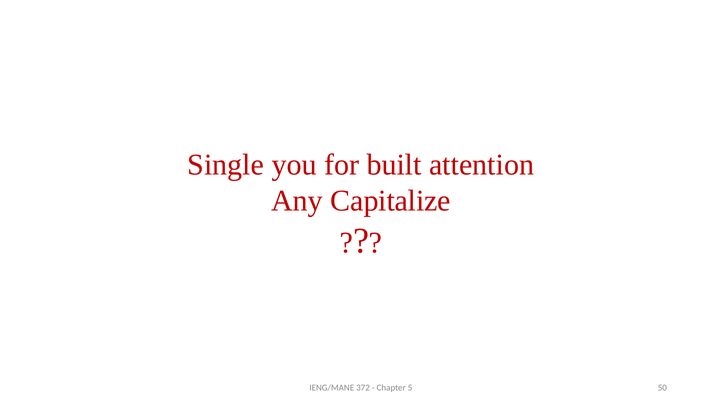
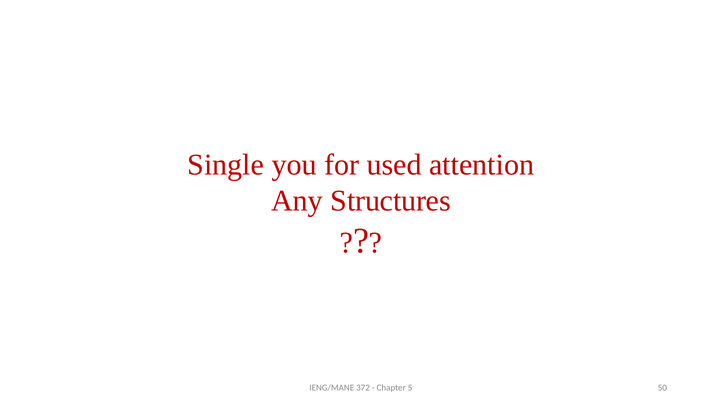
built: built -> used
Capitalize: Capitalize -> Structures
